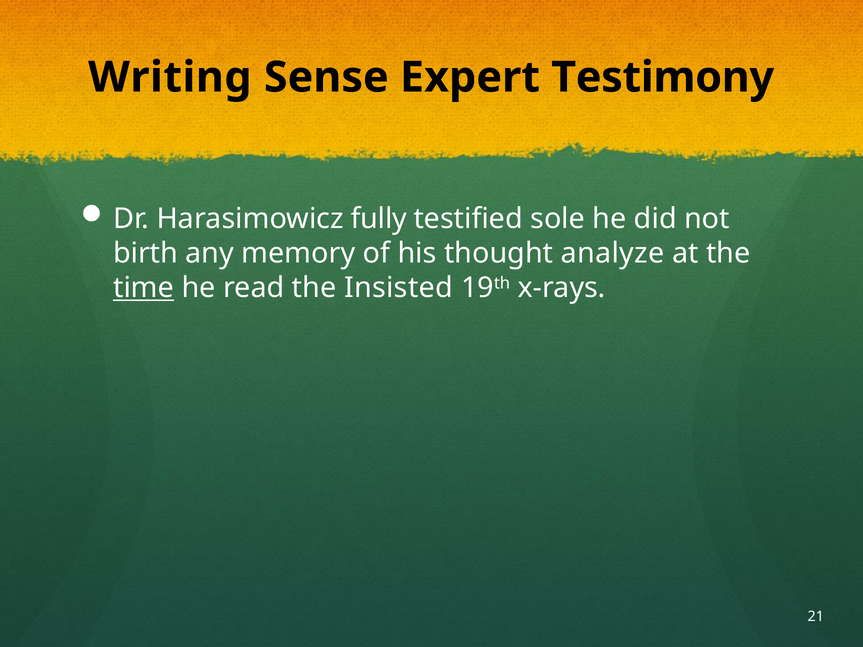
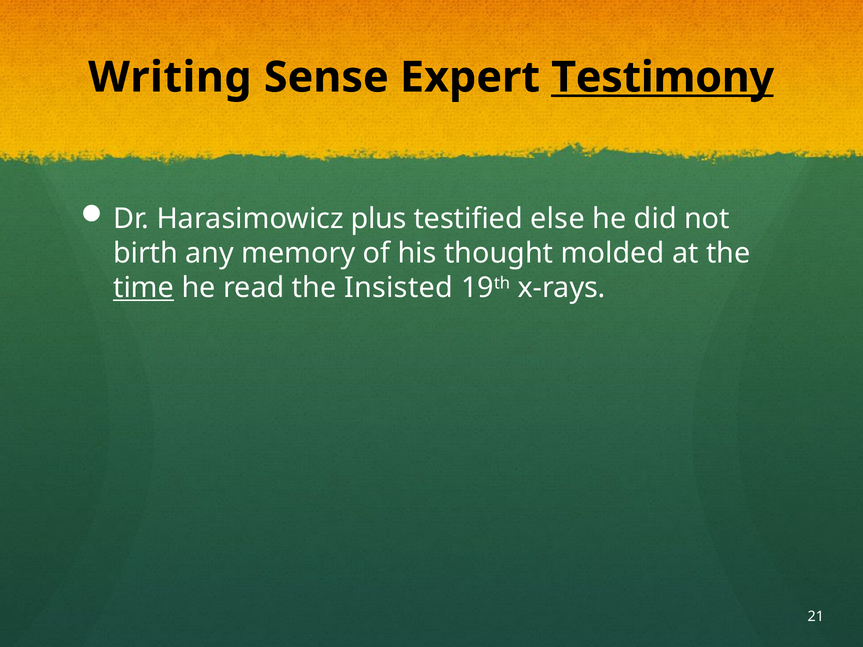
Testimony underline: none -> present
fully: fully -> plus
sole: sole -> else
analyze: analyze -> molded
